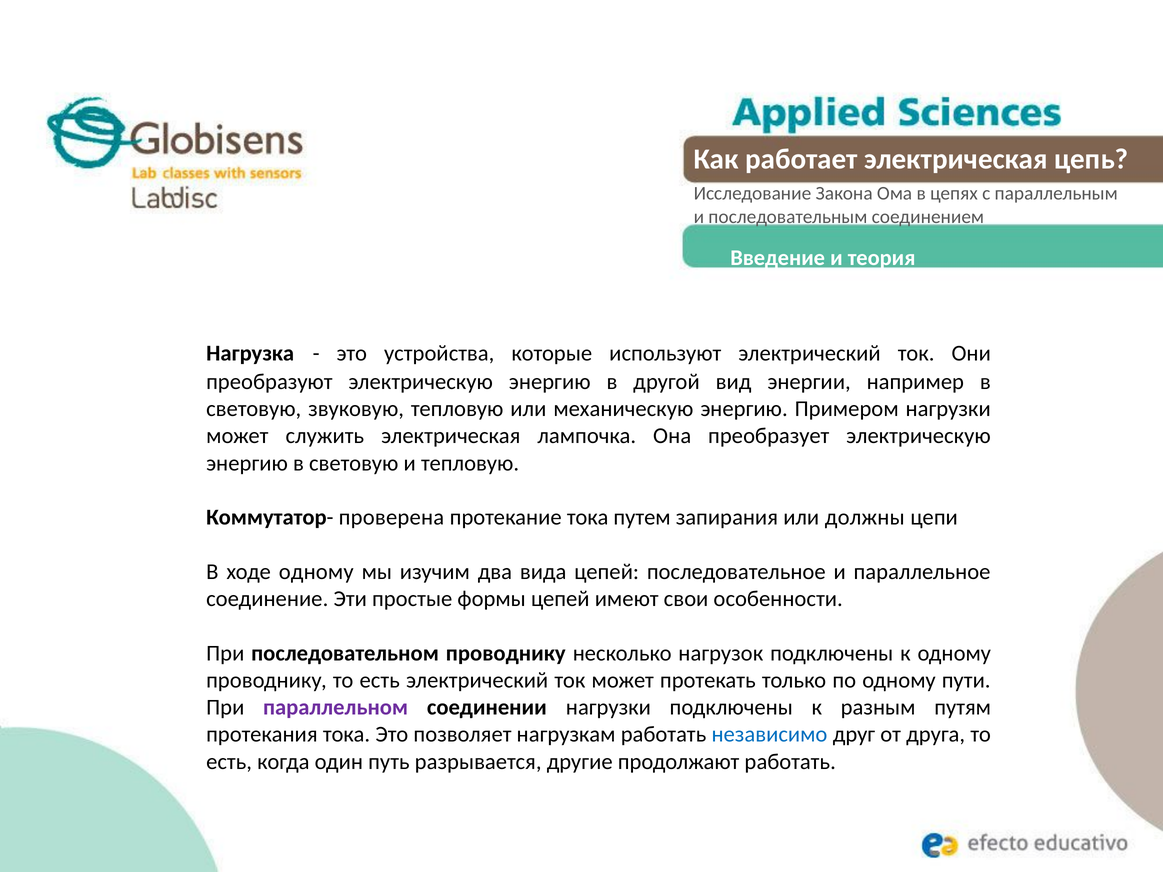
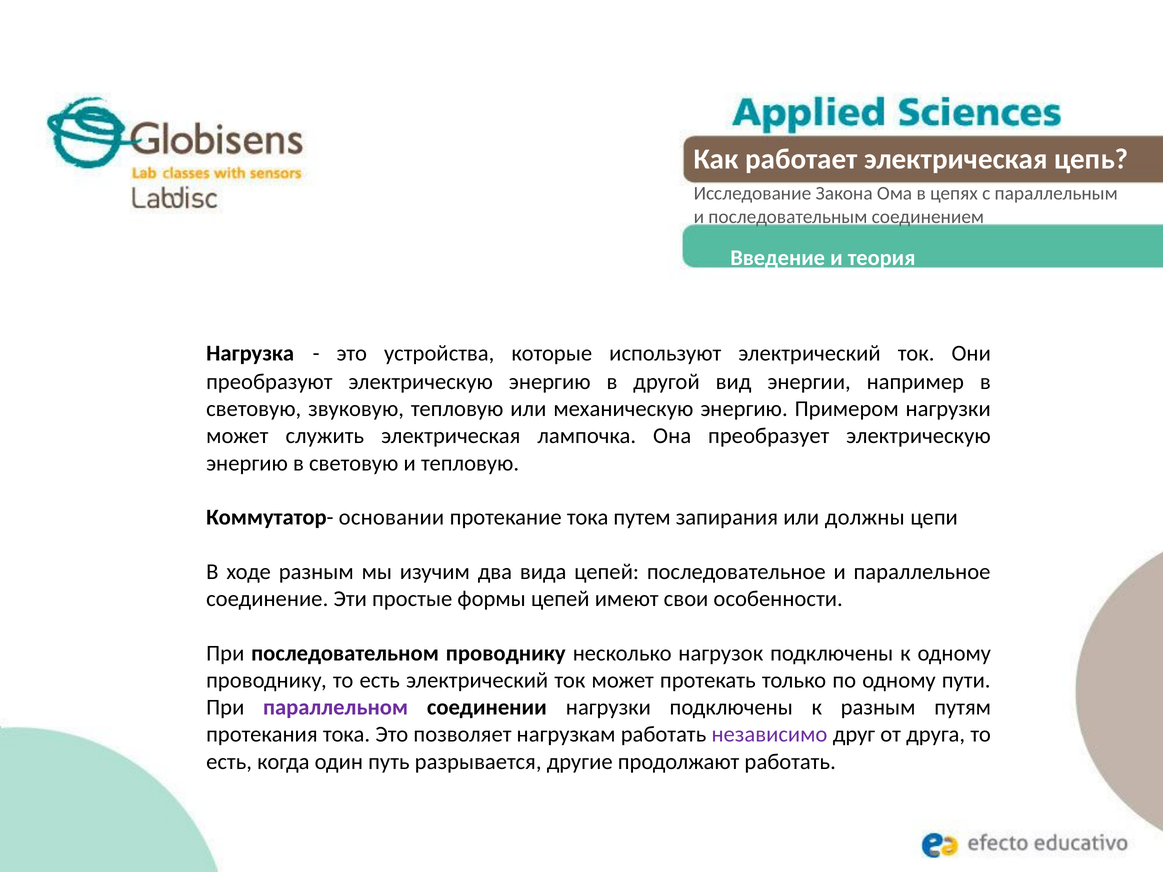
проверена: проверена -> основании
ходе одному: одному -> разным
независимо colour: blue -> purple
